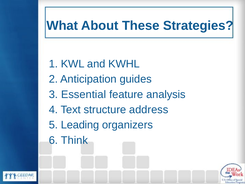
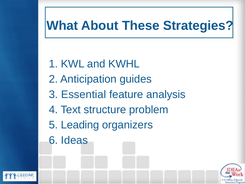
address: address -> problem
Think: Think -> Ideas
